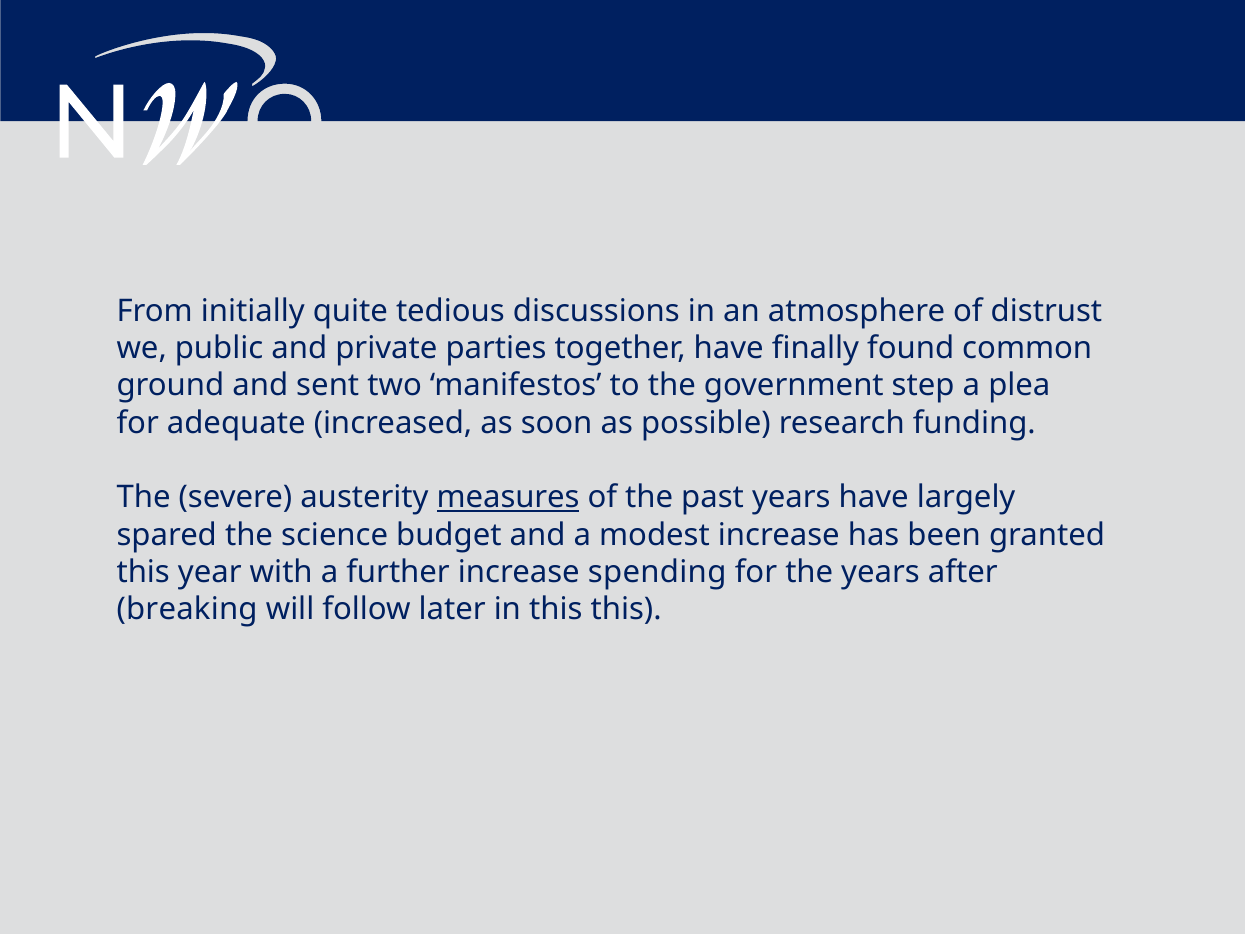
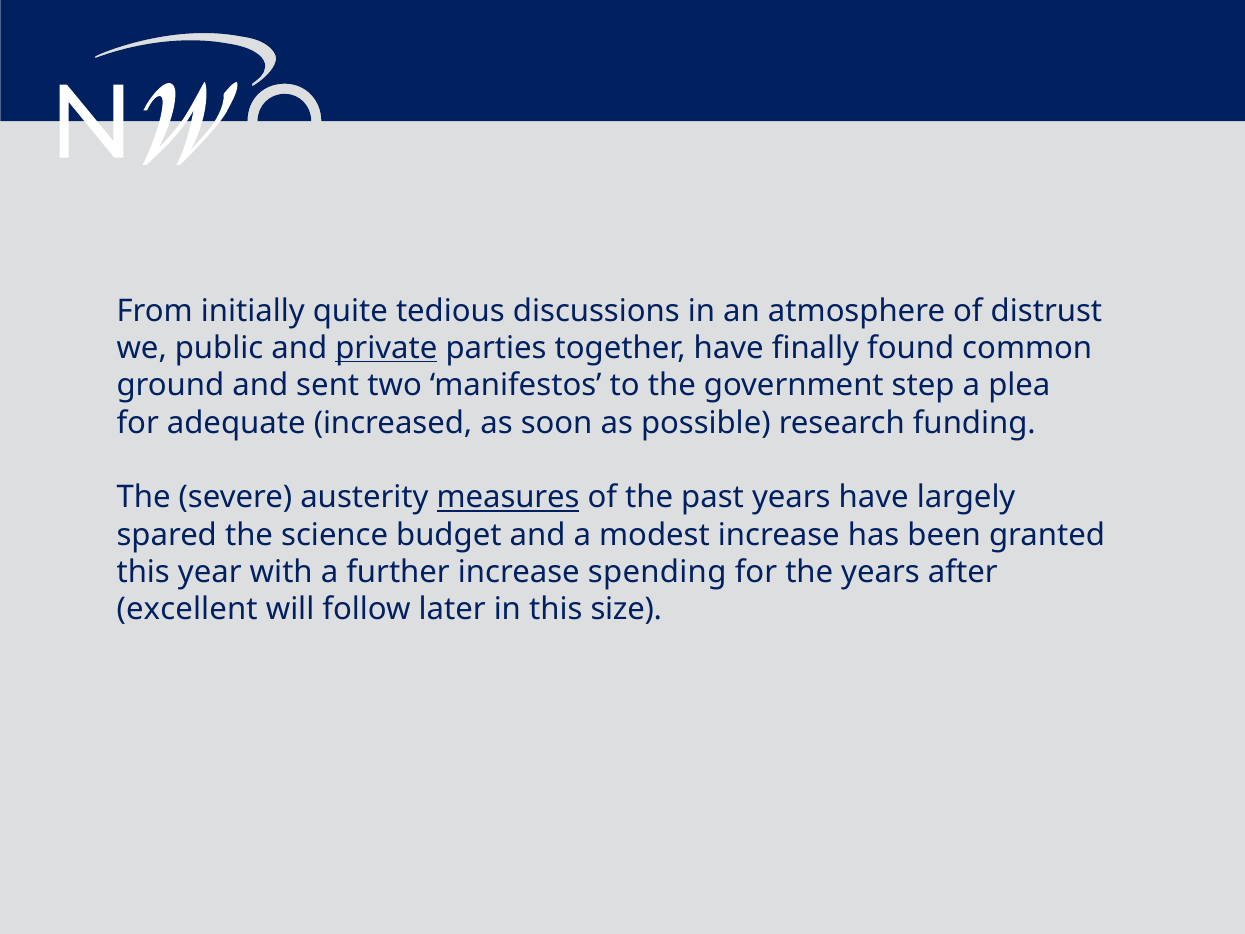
private underline: none -> present
breaking: breaking -> excellent
this this: this -> size
